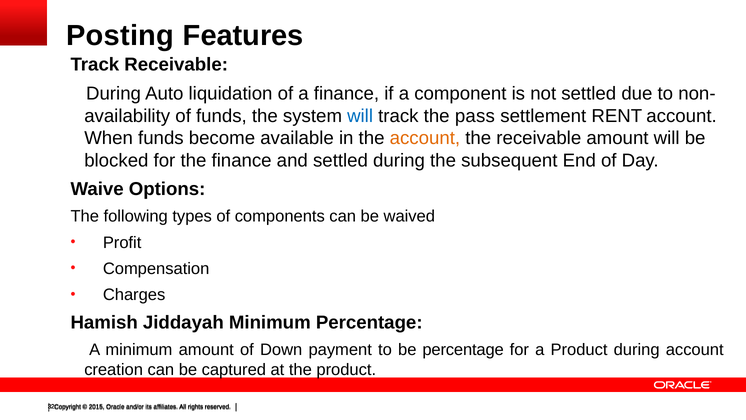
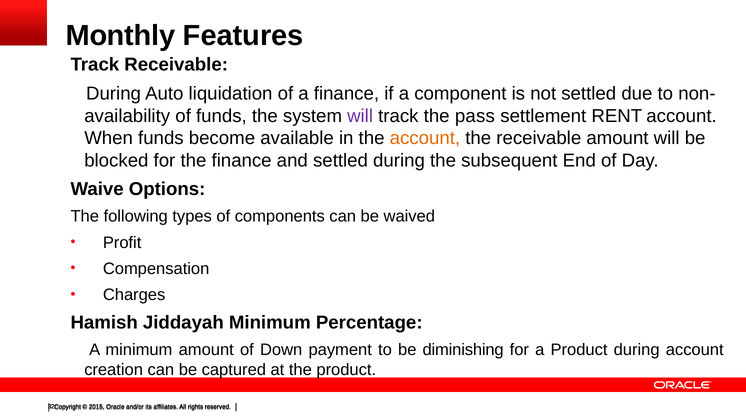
Posting: Posting -> Monthly
will at (360, 116) colour: blue -> purple
be percentage: percentage -> diminishing
